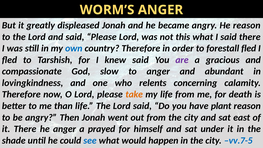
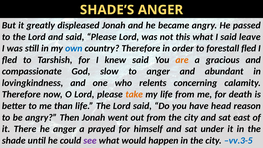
WORM’S: WORM’S -> SHADE’S
He reason: reason -> passed
said there: there -> leave
are colour: purple -> orange
plant: plant -> head
see colour: blue -> purple
vv.7-5: vv.7-5 -> vv.3-5
